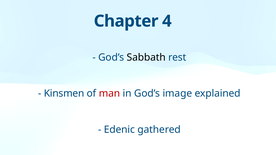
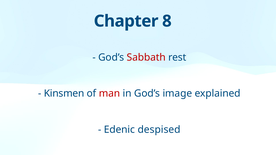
4: 4 -> 8
Sabbath colour: black -> red
gathered: gathered -> despised
